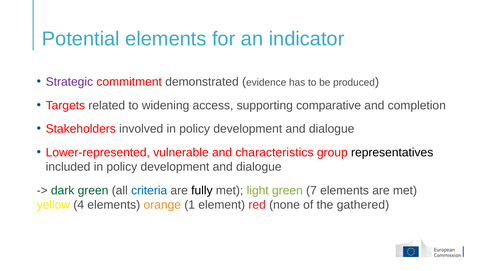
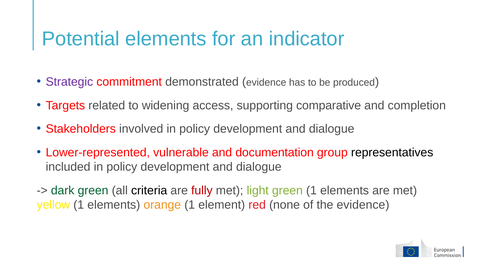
characteristics: characteristics -> documentation
criteria colour: blue -> black
fully colour: black -> red
green 7: 7 -> 1
yellow 4: 4 -> 1
the gathered: gathered -> evidence
